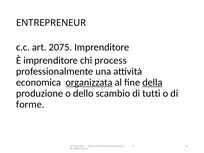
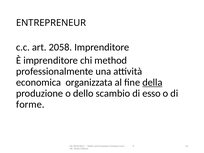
2075: 2075 -> 2058
process: process -> method
organizzata underline: present -> none
tutti: tutti -> esso
